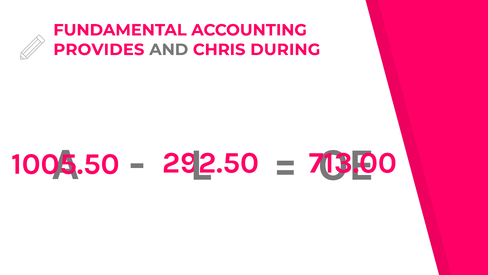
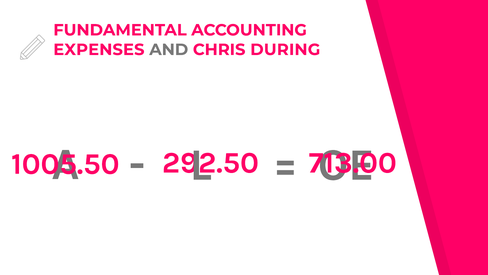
PROVIDES: PROVIDES -> EXPENSES
